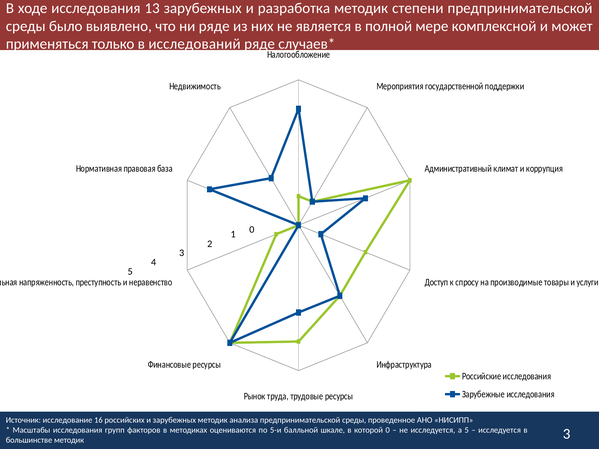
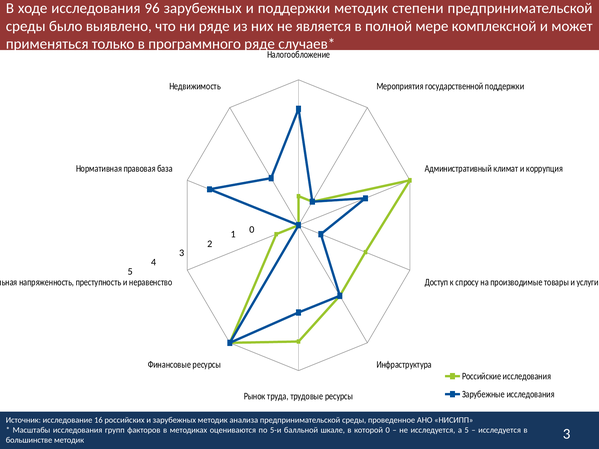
13: 13 -> 96
и разработка: разработка -> поддержки
исследований: исследований -> программного
